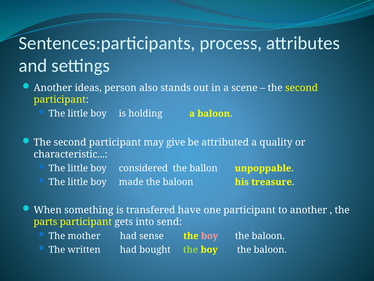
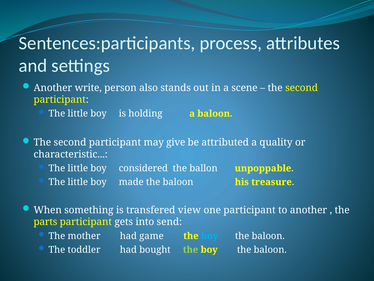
ideas: ideas -> write
have: have -> view
sense: sense -> game
boy at (210, 236) colour: pink -> light blue
written: written -> toddler
